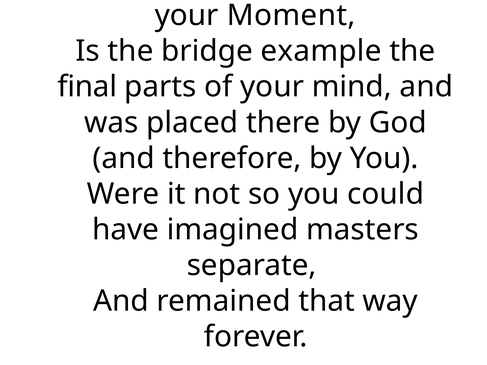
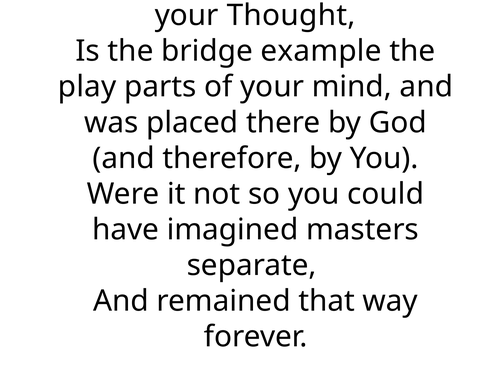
Moment: Moment -> Thought
final: final -> play
